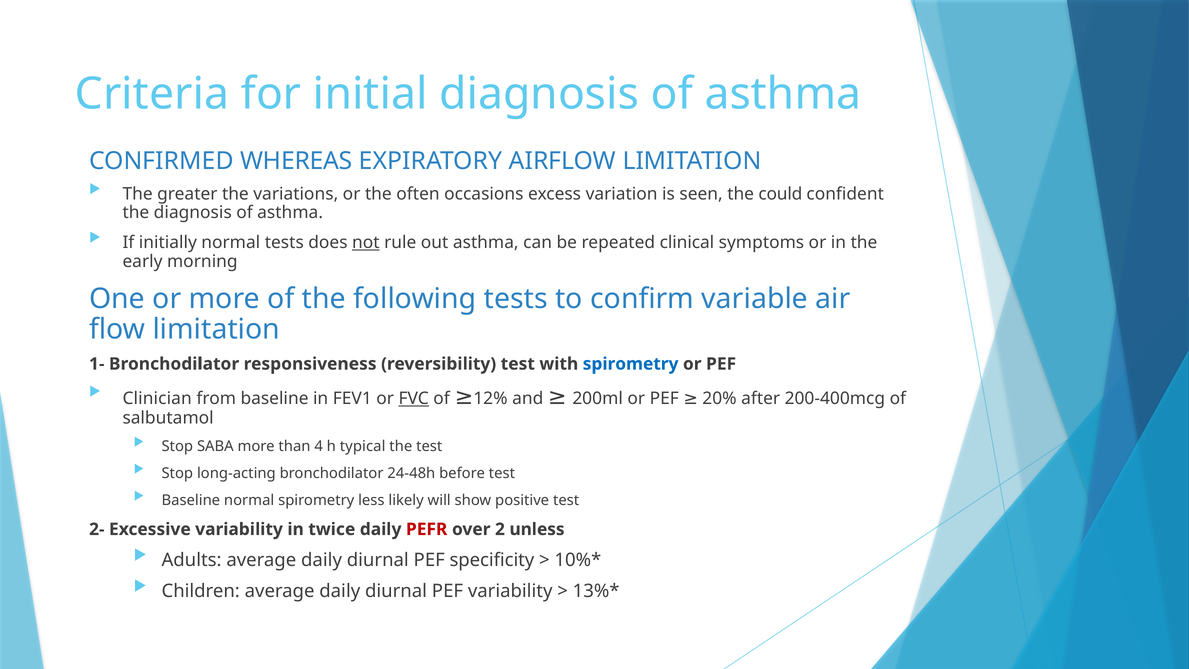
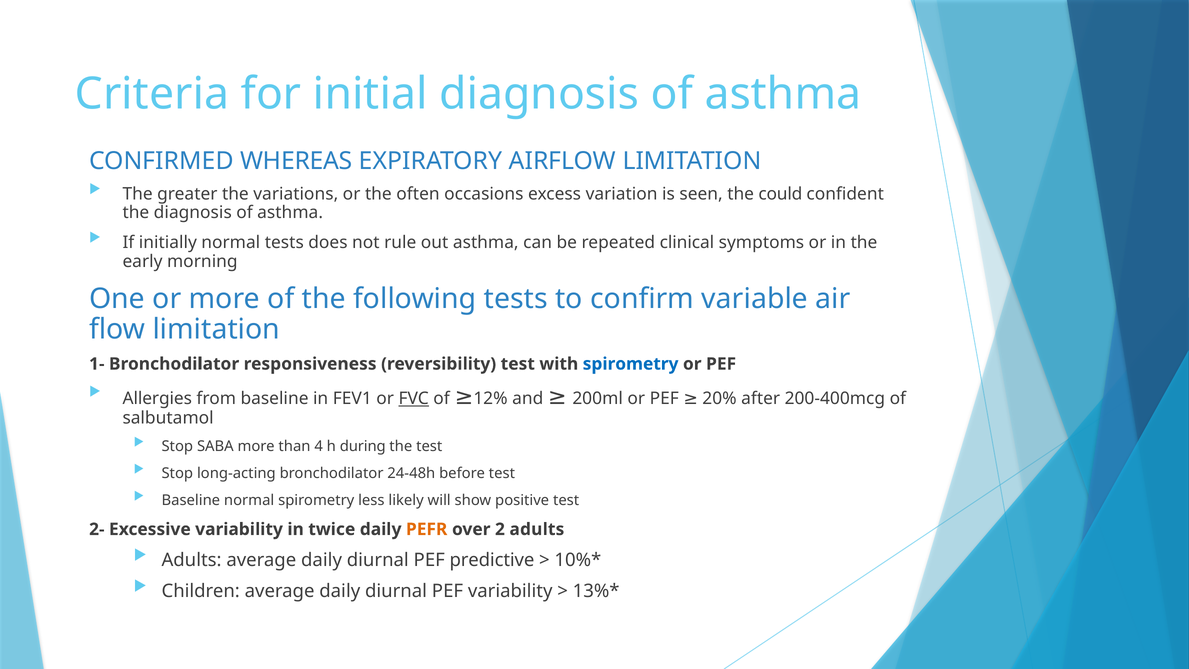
not underline: present -> none
Clinician: Clinician -> Allergies
typical: typical -> during
PEFR colour: red -> orange
2 unless: unless -> adults
specificity: specificity -> predictive
